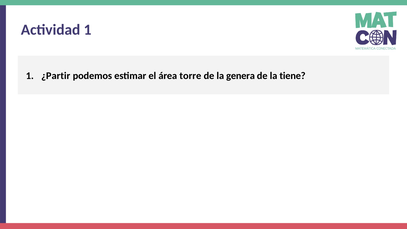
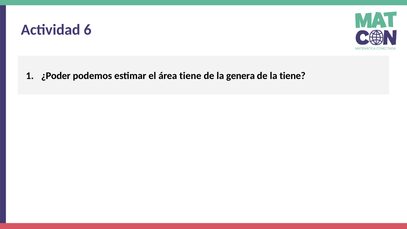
Actividad 1: 1 -> 6
¿Partir: ¿Partir -> ¿Poder
área torre: torre -> tiene
